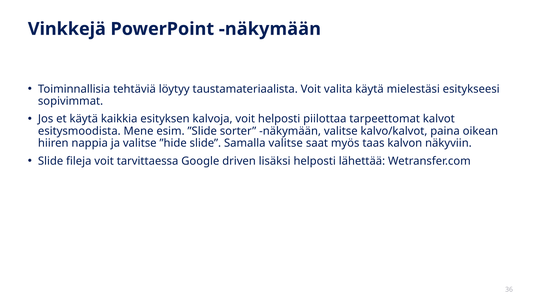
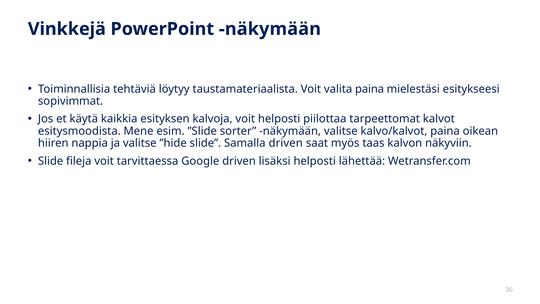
valita käytä: käytä -> paina
Samalla valitse: valitse -> driven
